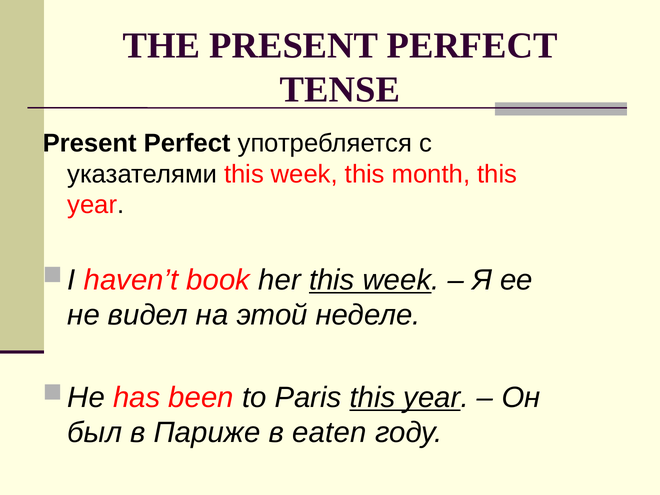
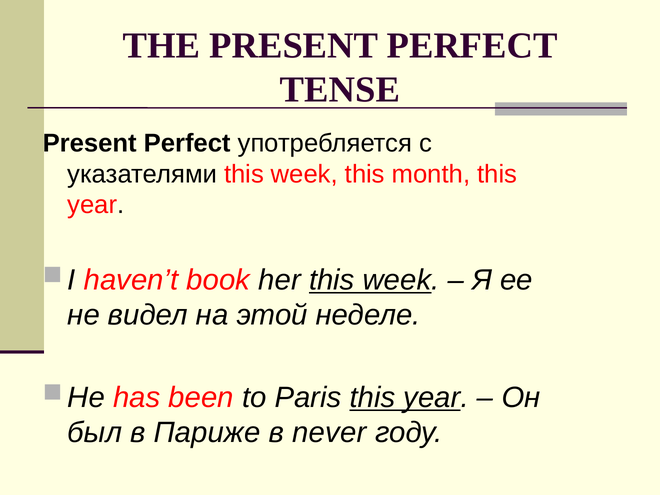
eaten: eaten -> never
